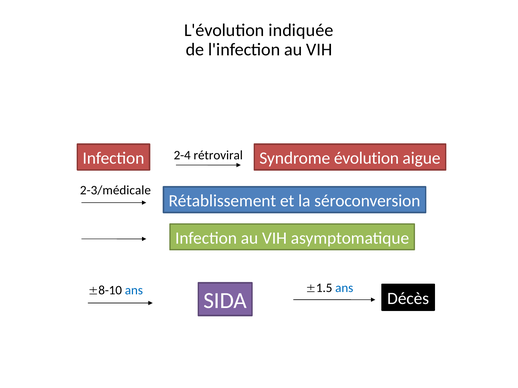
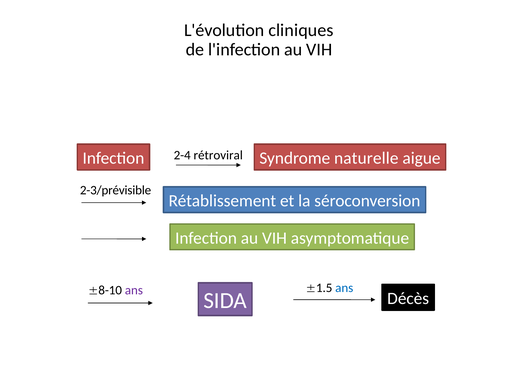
indiquée: indiquée -> cliniques
évolution: évolution -> naturelle
2-3/médicale: 2-3/médicale -> 2-3/prévisible
ans at (134, 291) colour: blue -> purple
